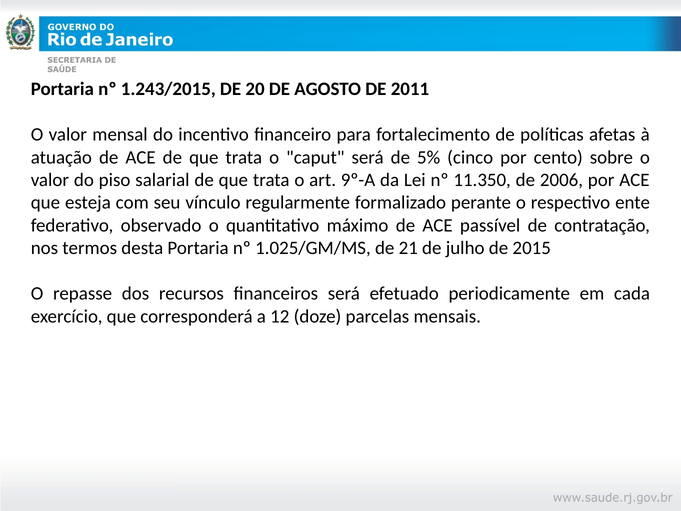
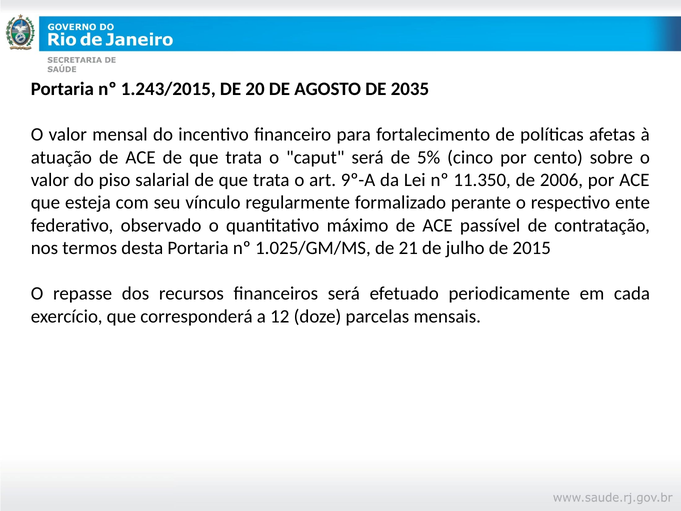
2011: 2011 -> 2035
